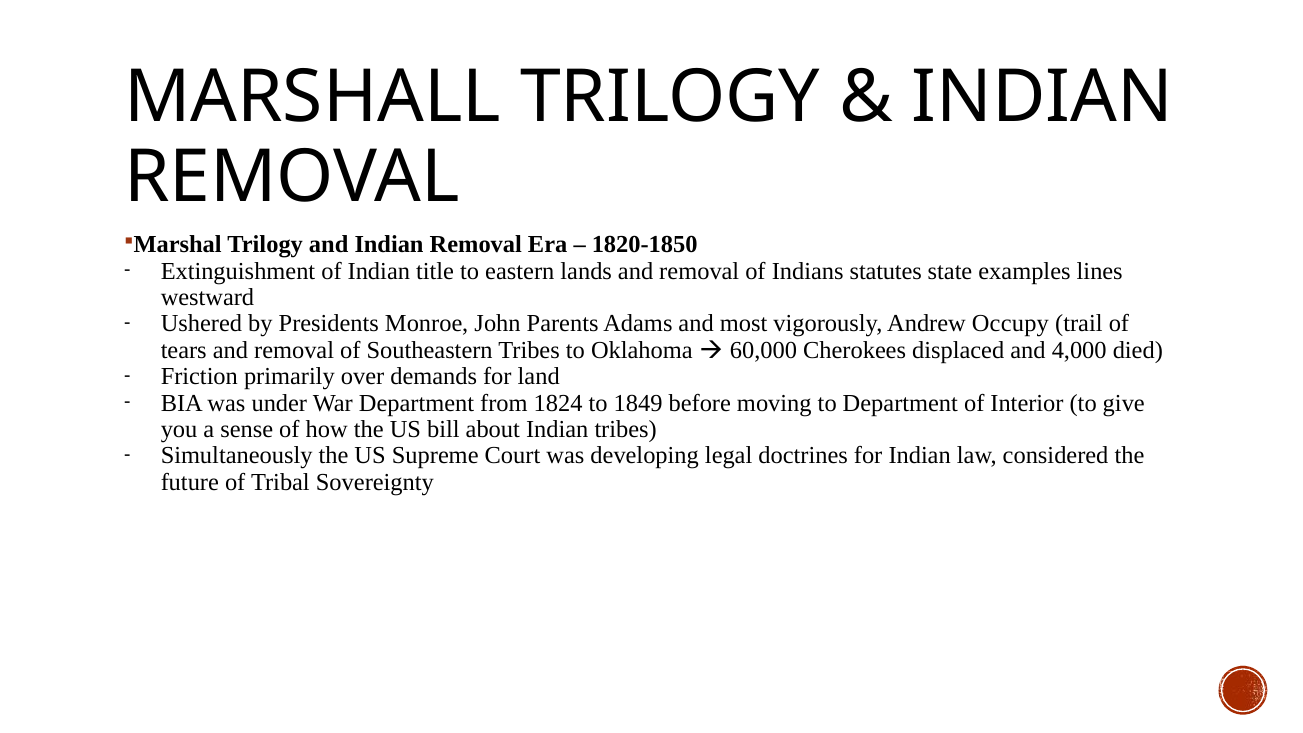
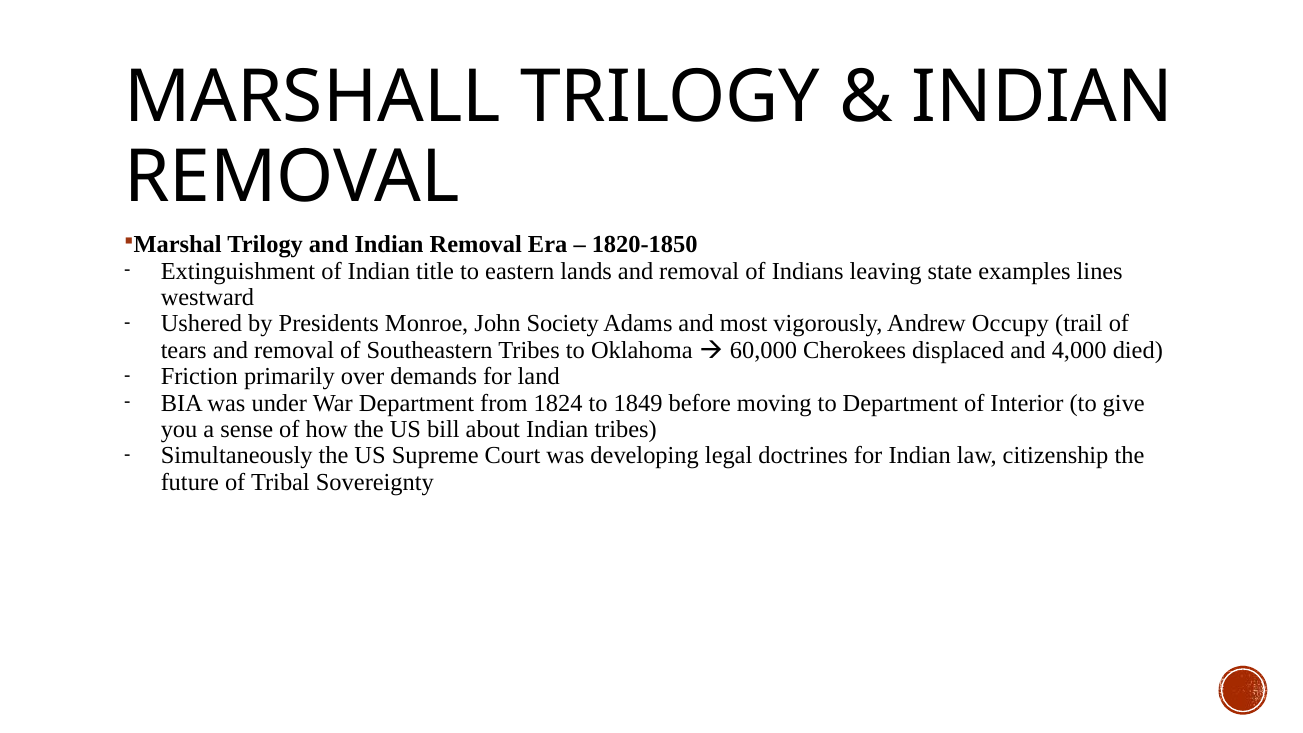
statutes: statutes -> leaving
Parents: Parents -> Society
considered: considered -> citizenship
